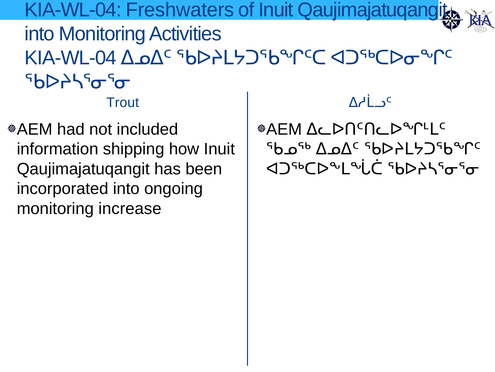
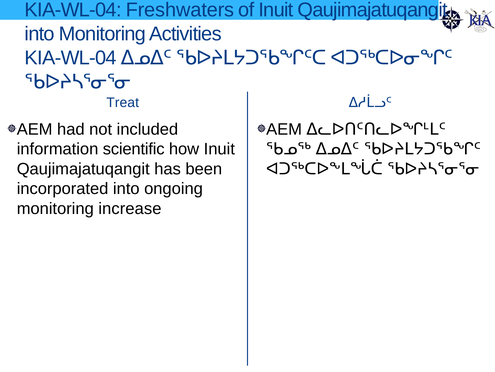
Trout: Trout -> Treat
shipping: shipping -> scientific
